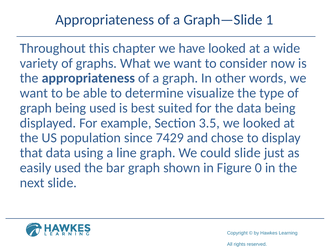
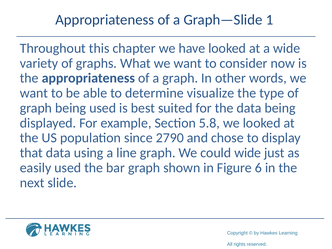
3.5: 3.5 -> 5.8
7429: 7429 -> 2790
could slide: slide -> wide
0: 0 -> 6
